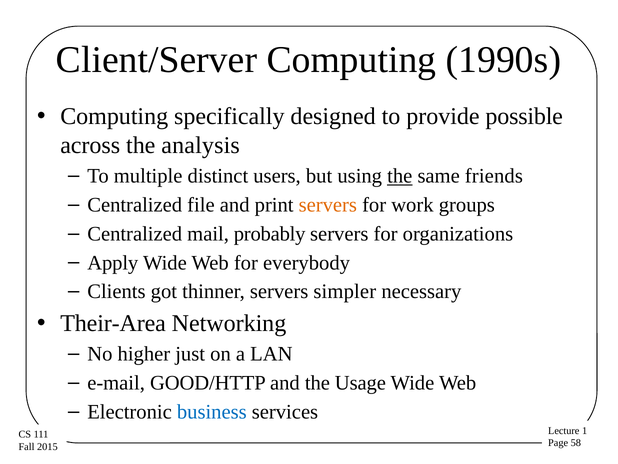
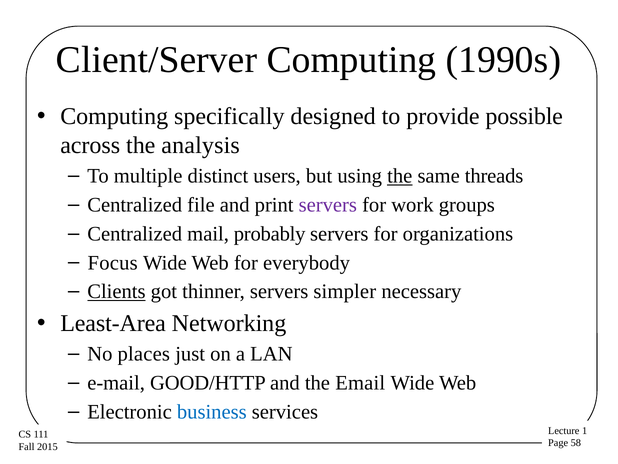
friends: friends -> threads
servers at (328, 205) colour: orange -> purple
Apply: Apply -> Focus
Clients underline: none -> present
Their-Area: Their-Area -> Least-Area
higher: higher -> places
Usage: Usage -> Email
